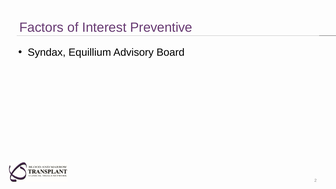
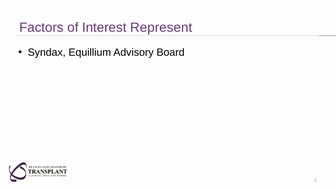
Preventive: Preventive -> Represent
